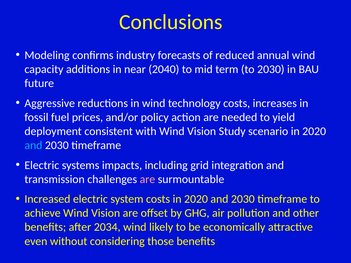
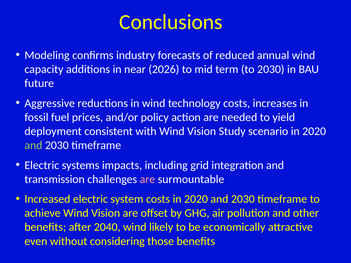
2040: 2040 -> 2026
and at (33, 145) colour: light blue -> light green
2034: 2034 -> 2040
